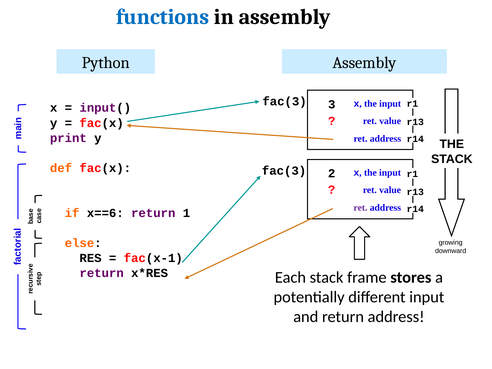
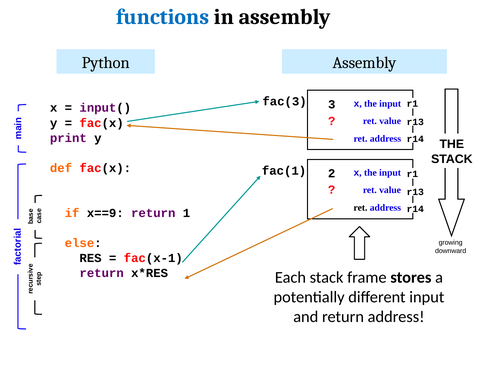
fac(3 at (284, 171): fac(3 -> fac(1
ret at (360, 208) colour: purple -> black
x==6: x==6 -> x==9
